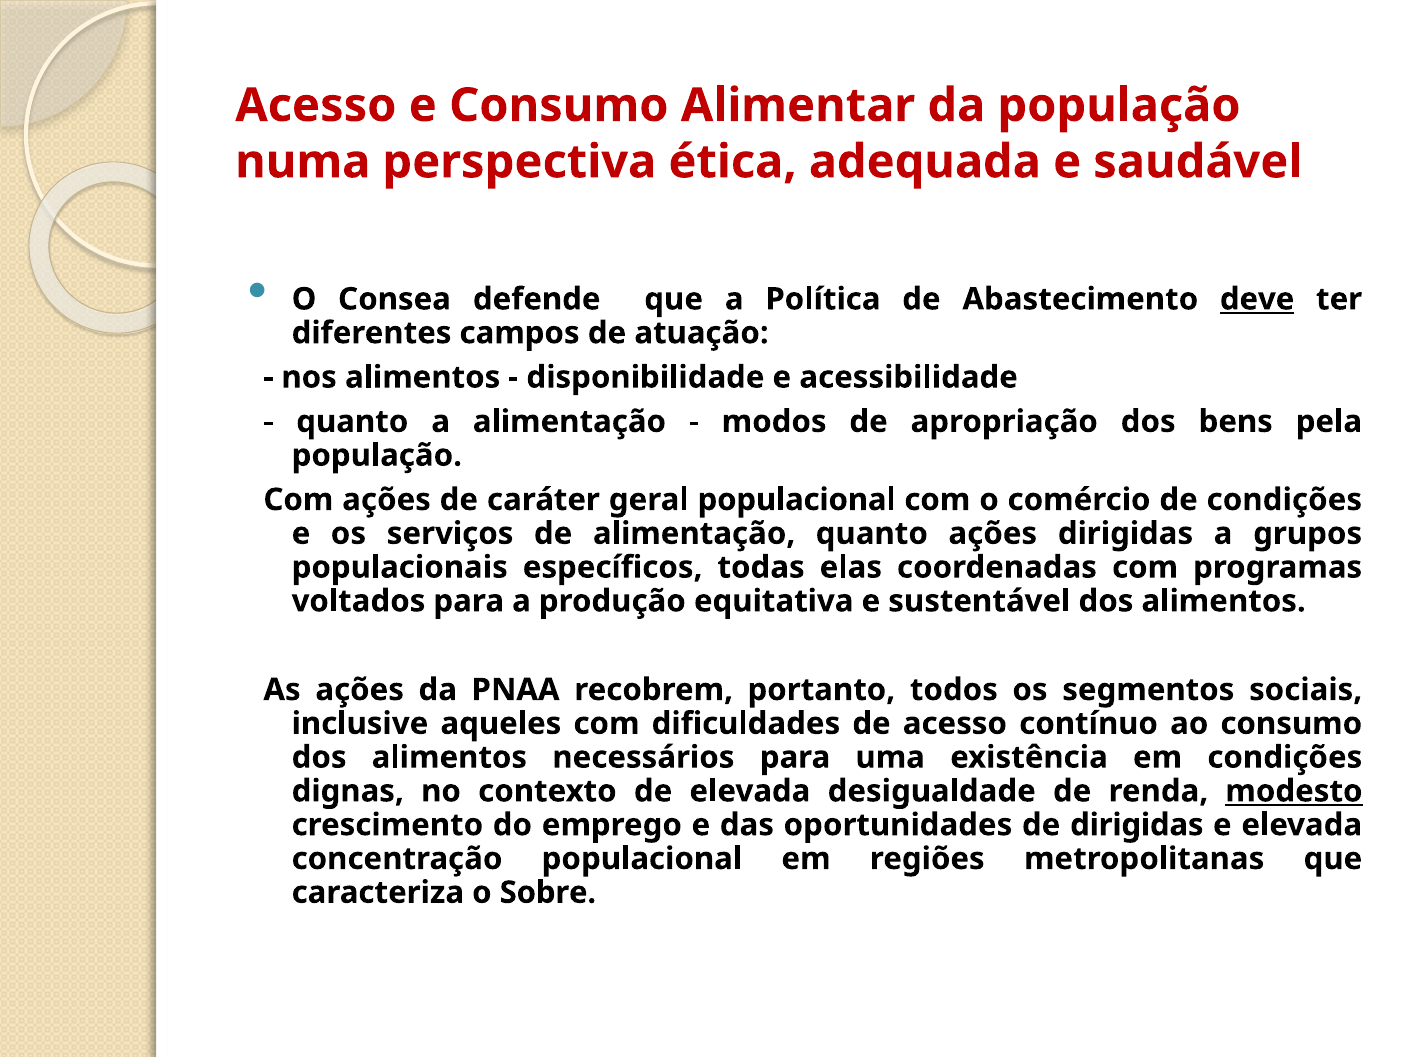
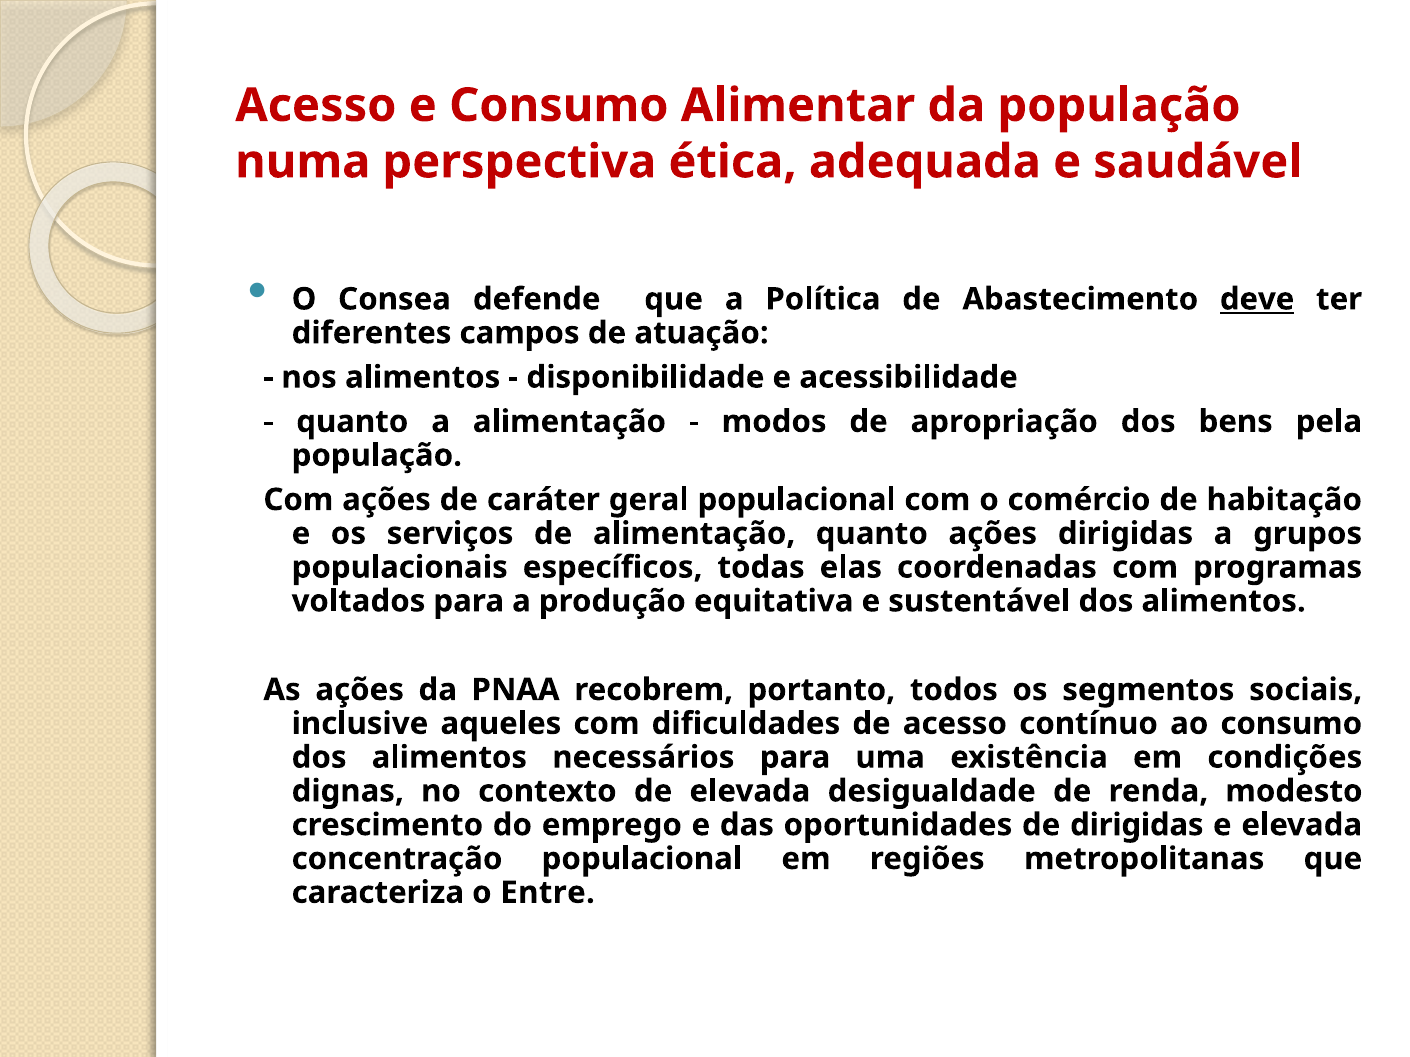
de condições: condições -> habitação
modesto underline: present -> none
Sobre: Sobre -> Entre
